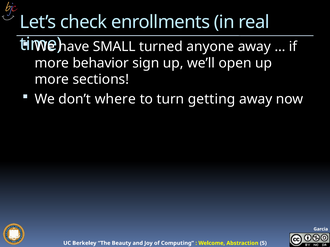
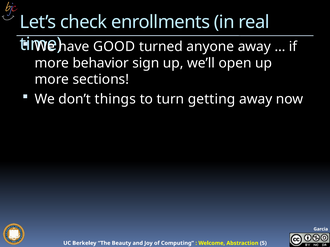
SMALL: SMALL -> GOOD
where: where -> things
